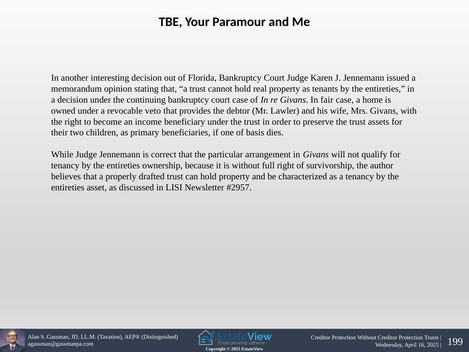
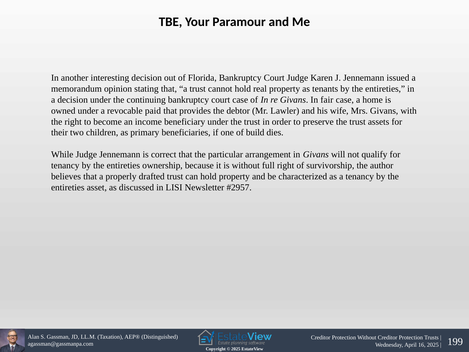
veto: veto -> paid
basis: basis -> build
